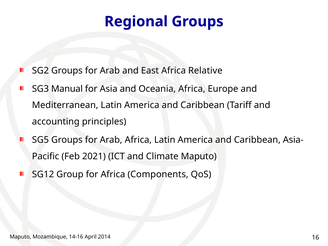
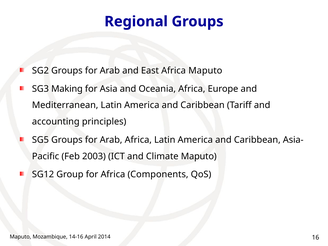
Africa Relative: Relative -> Maputo
Manual: Manual -> Making
2021: 2021 -> 2003
